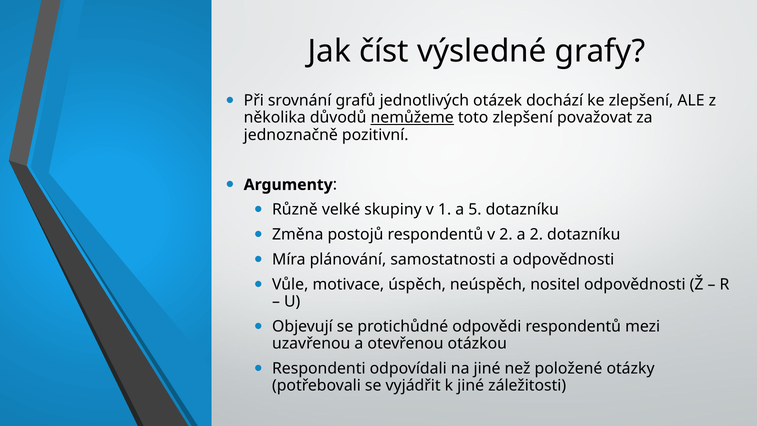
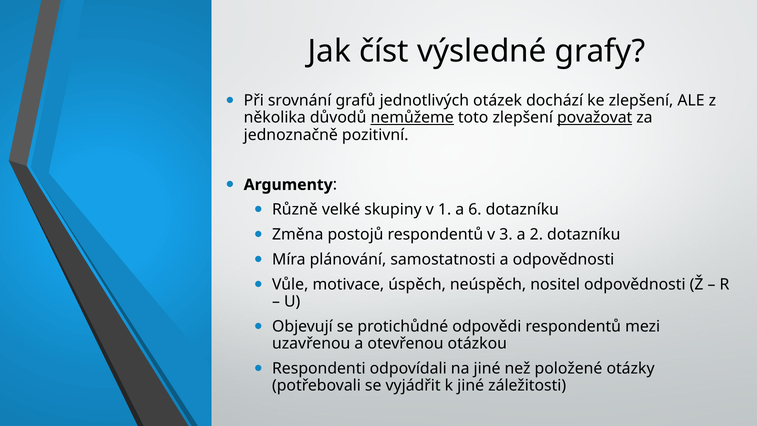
považovat underline: none -> present
5: 5 -> 6
v 2: 2 -> 3
